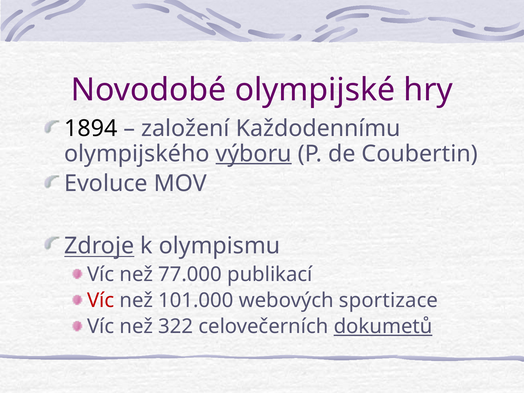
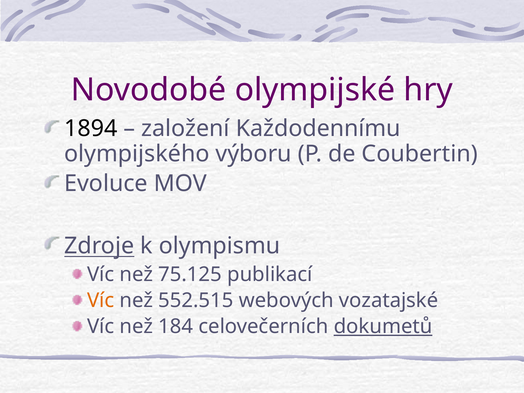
výboru underline: present -> none
77.000: 77.000 -> 75.125
Víc at (101, 300) colour: red -> orange
101.000: 101.000 -> 552.515
sportizace: sportizace -> vozatajské
322: 322 -> 184
